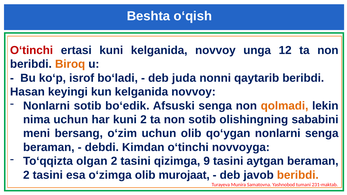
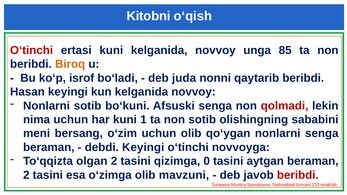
Beshta: Beshta -> Kitobni
12: 12 -> 85
bo‘edik: bo‘edik -> bo‘kuni
qolmadi colour: orange -> red
kuni 2: 2 -> 1
debdi Kimdan: Kimdan -> Keyingi
9: 9 -> 0
murojaat: murojaat -> mavzuni
beribdi at (298, 175) colour: orange -> red
